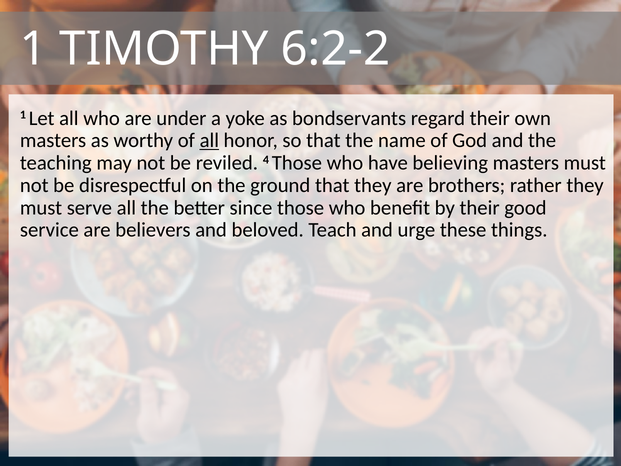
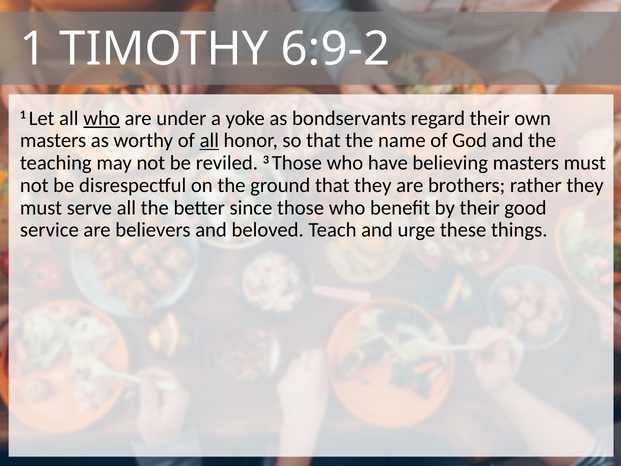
6:2-2: 6:2-2 -> 6:9-2
who at (102, 118) underline: none -> present
4: 4 -> 3
